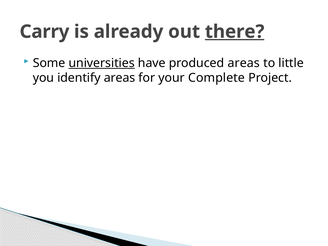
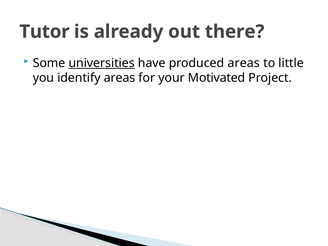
Carry: Carry -> Tutor
there underline: present -> none
Complete: Complete -> Motivated
